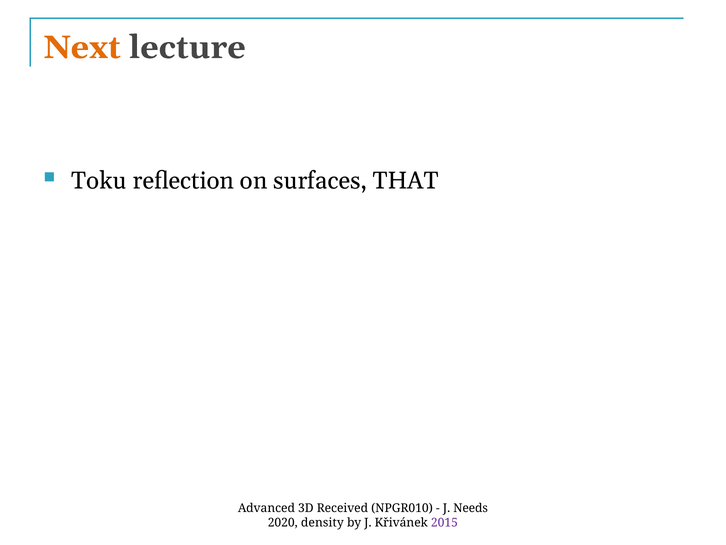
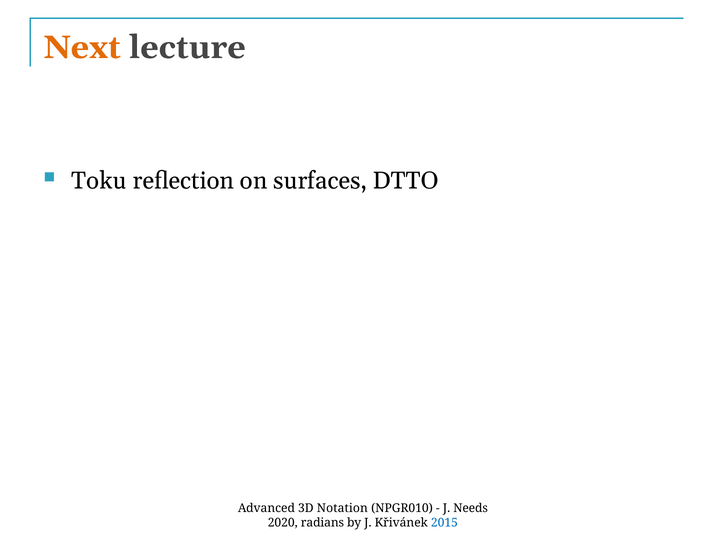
THAT: THAT -> DTTO
Received: Received -> Notation
density: density -> radians
2015 colour: purple -> blue
